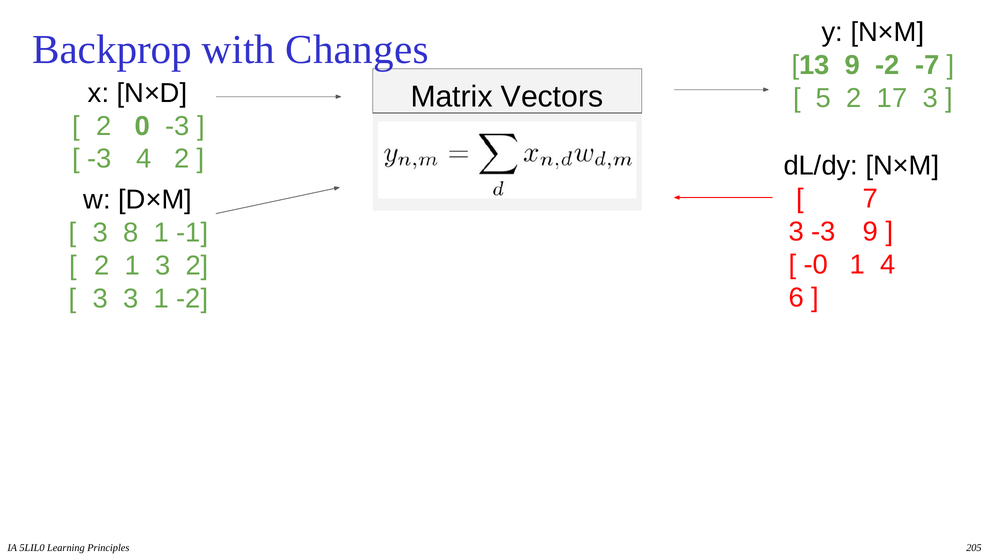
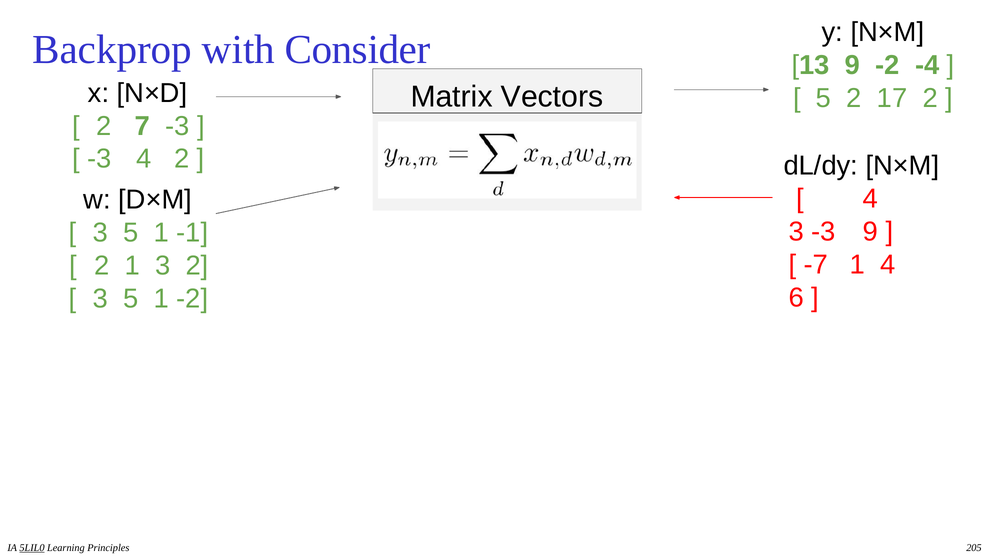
Changes: Changes -> Consider
-7: -7 -> -4
17 3: 3 -> 2
0: 0 -> 7
7 at (871, 199): 7 -> 4
8 at (131, 233): 8 -> 5
-0: -0 -> -7
3 at (131, 299): 3 -> 5
5LIL0 underline: none -> present
